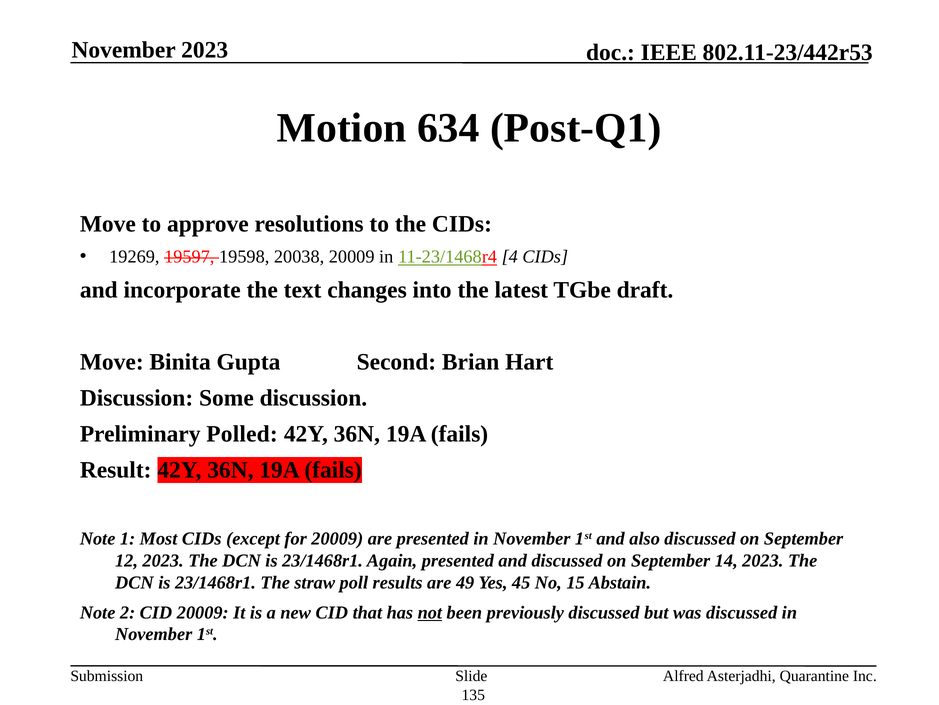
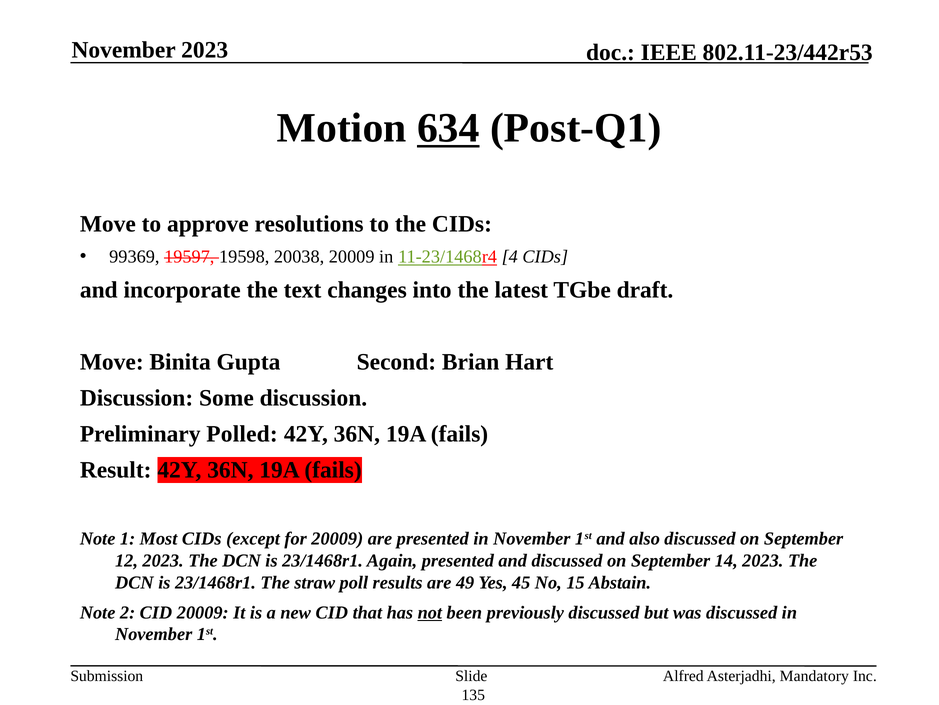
634 underline: none -> present
19269: 19269 -> 99369
Quarantine: Quarantine -> Mandatory
